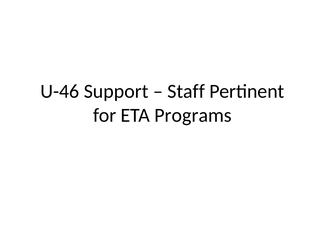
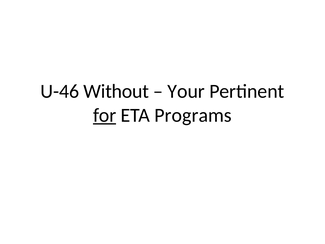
Support: Support -> Without
Staff: Staff -> Your
for underline: none -> present
